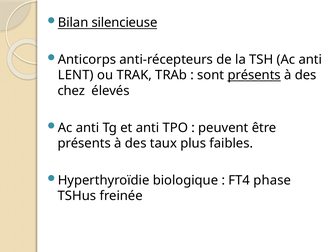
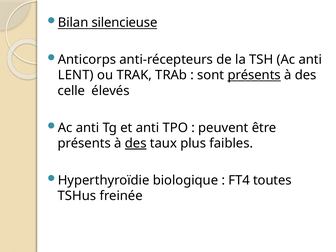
chez: chez -> celle
des at (136, 143) underline: none -> present
phase: phase -> toutes
